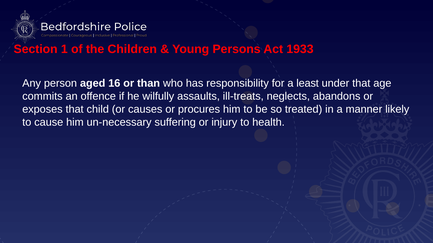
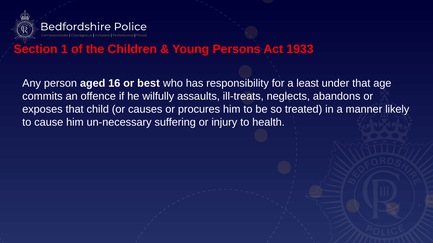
than: than -> best
